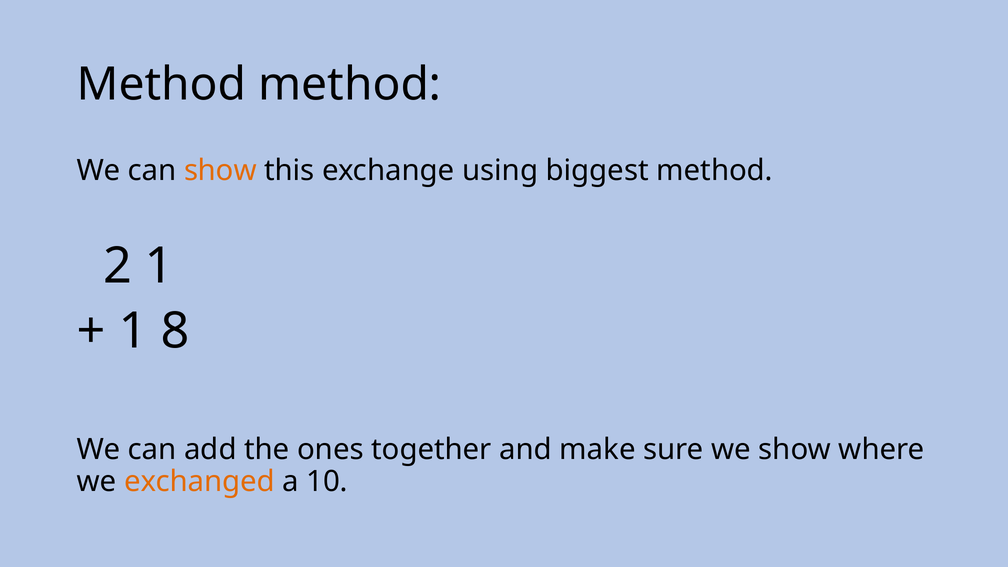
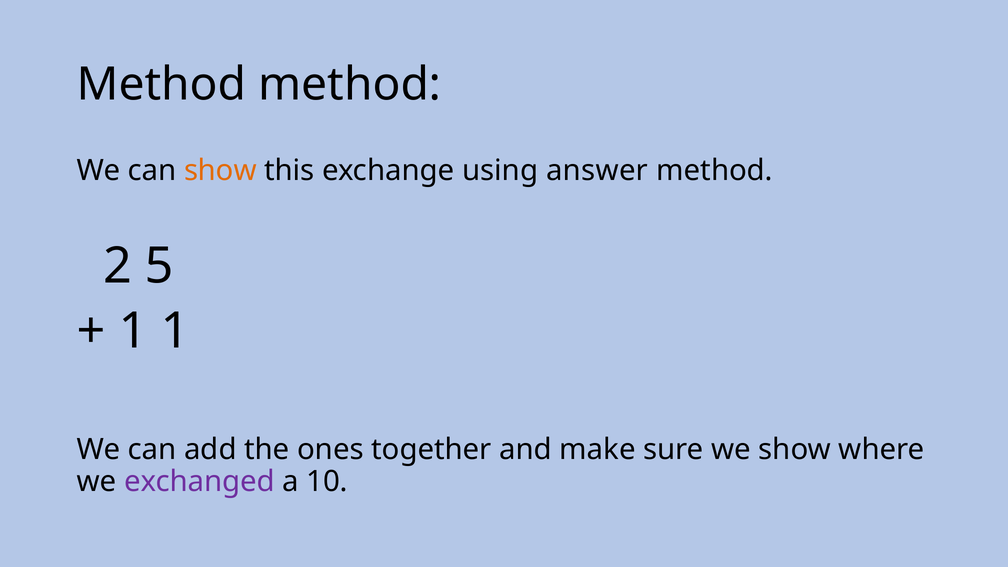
biggest: biggest -> answer
2 1: 1 -> 5
1 8: 8 -> 1
exchanged colour: orange -> purple
